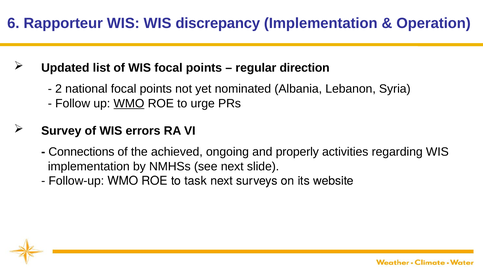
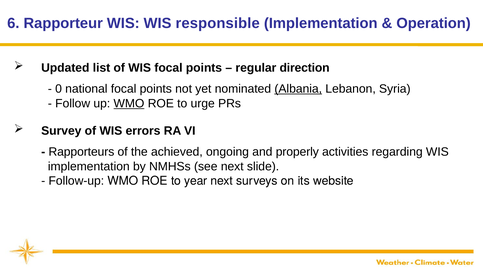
discrepancy: discrepancy -> responsible
2: 2 -> 0
Albania underline: none -> present
Connections: Connections -> Rapporteurs
task: task -> year
